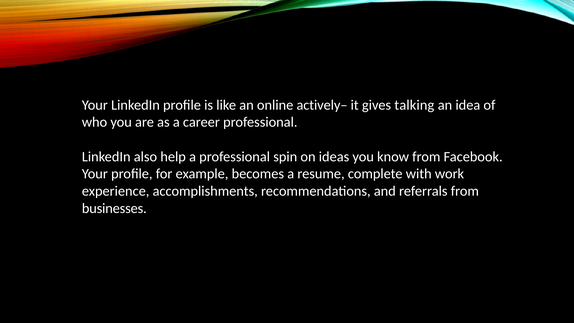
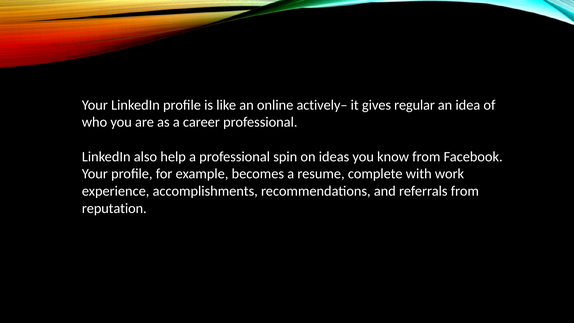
talking: talking -> regular
businesses: businesses -> reputation
